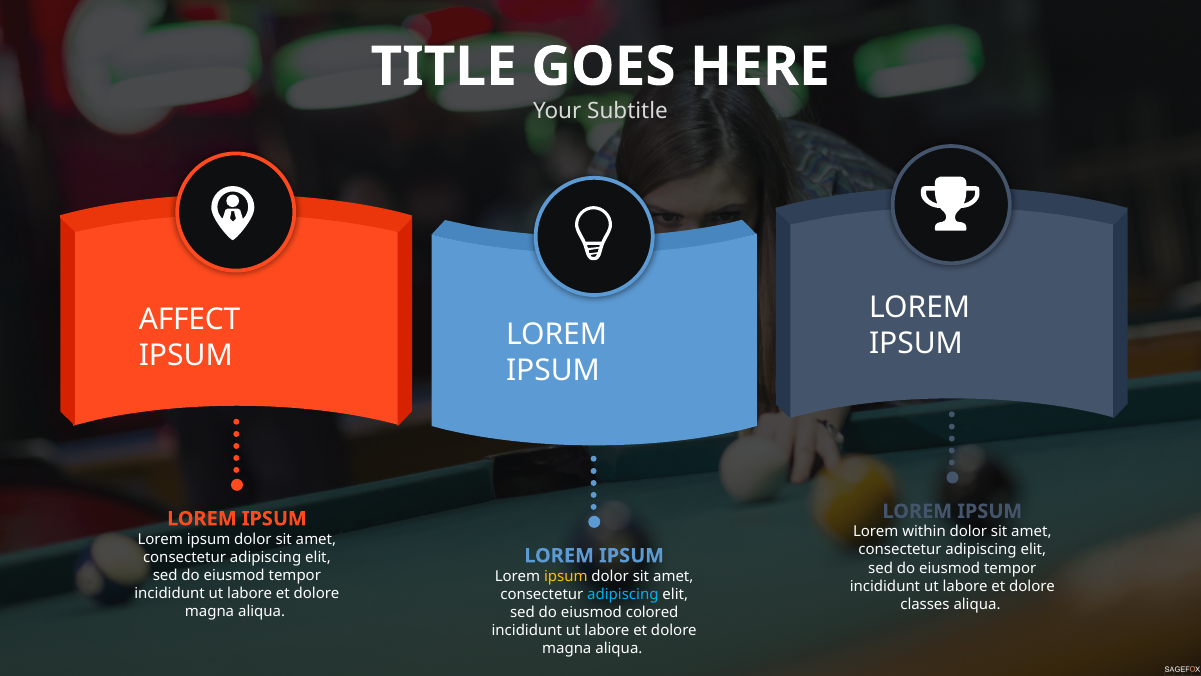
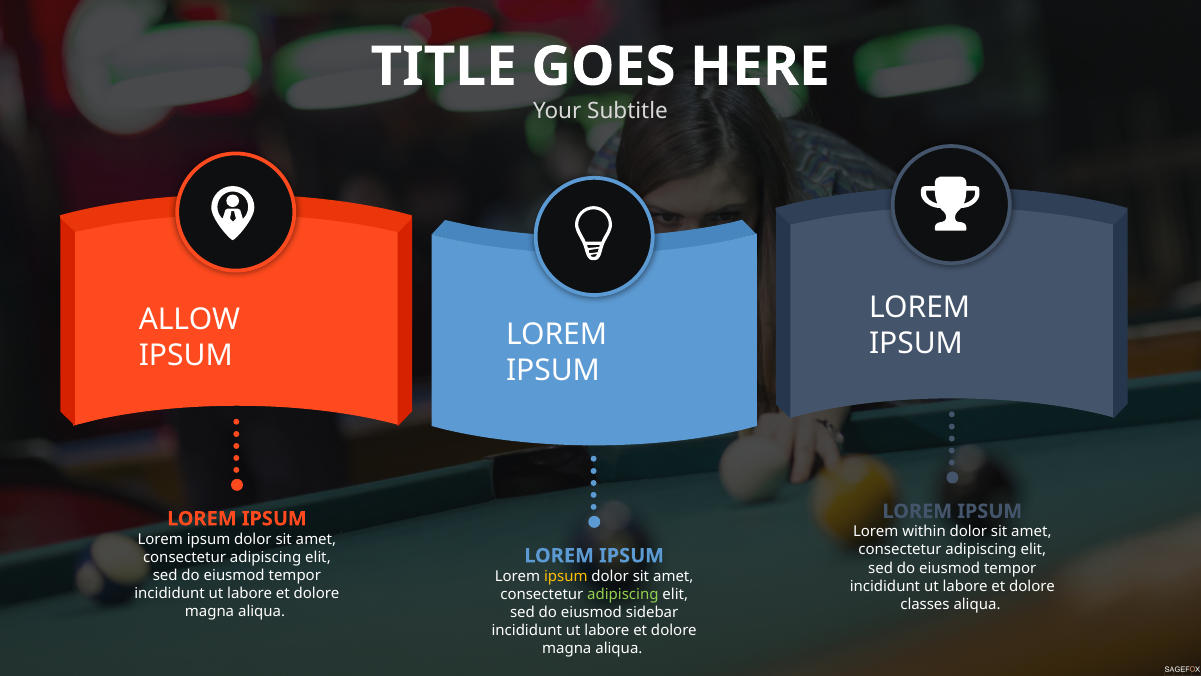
AFFECT: AFFECT -> ALLOW
adipiscing at (623, 594) colour: light blue -> light green
colored: colored -> sidebar
